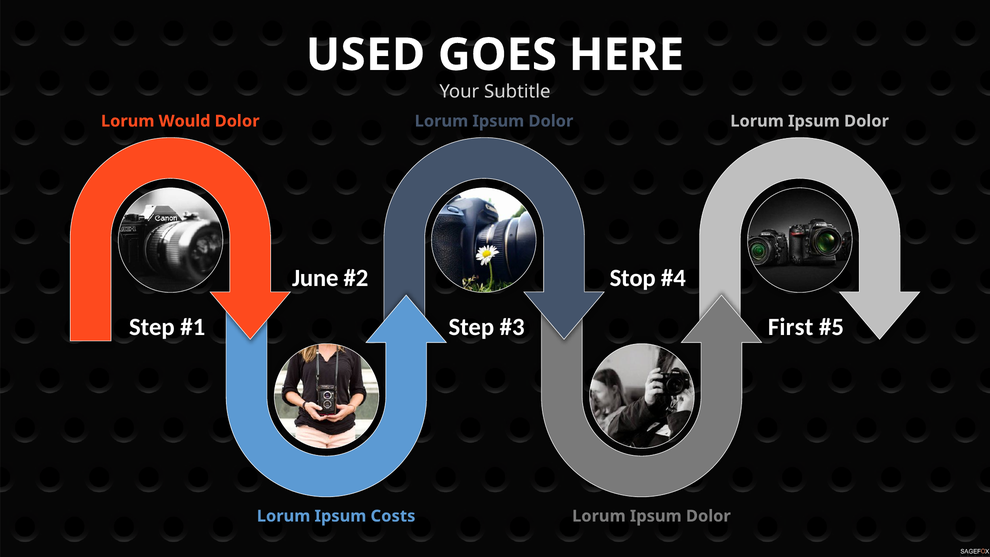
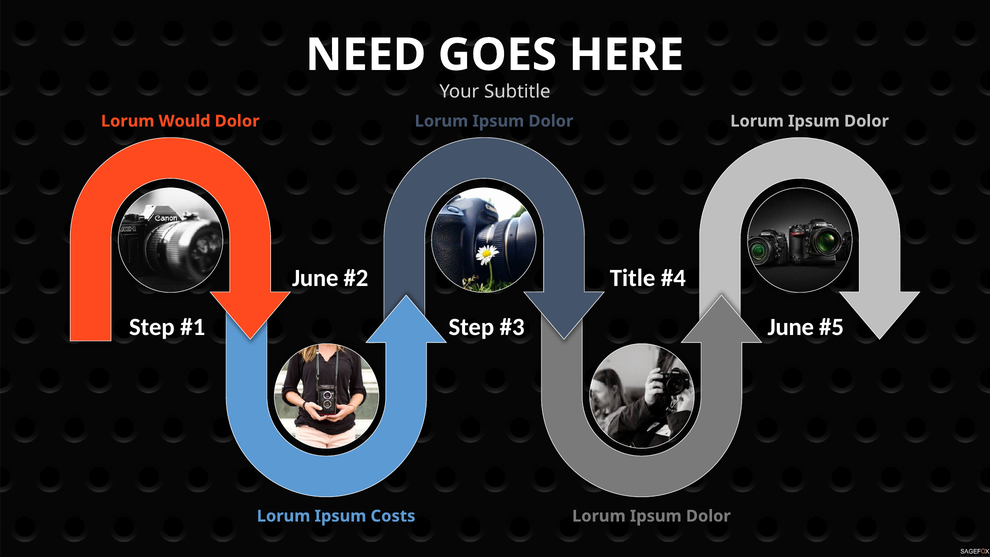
USED: USED -> NEED
Stop: Stop -> Title
First at (791, 327): First -> June
